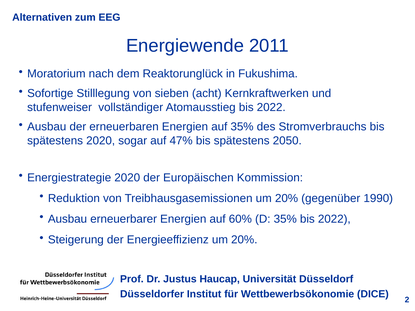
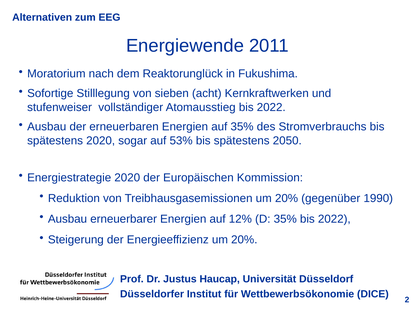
47%: 47% -> 53%
60%: 60% -> 12%
